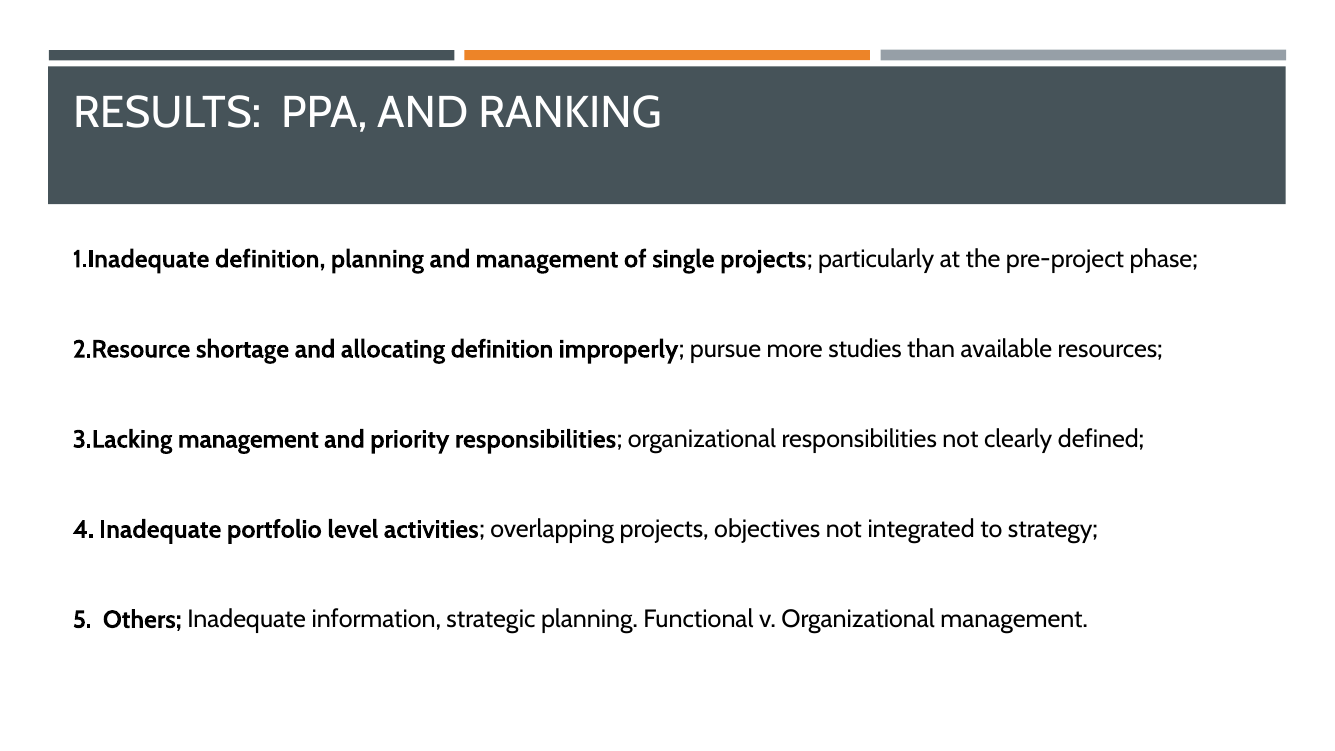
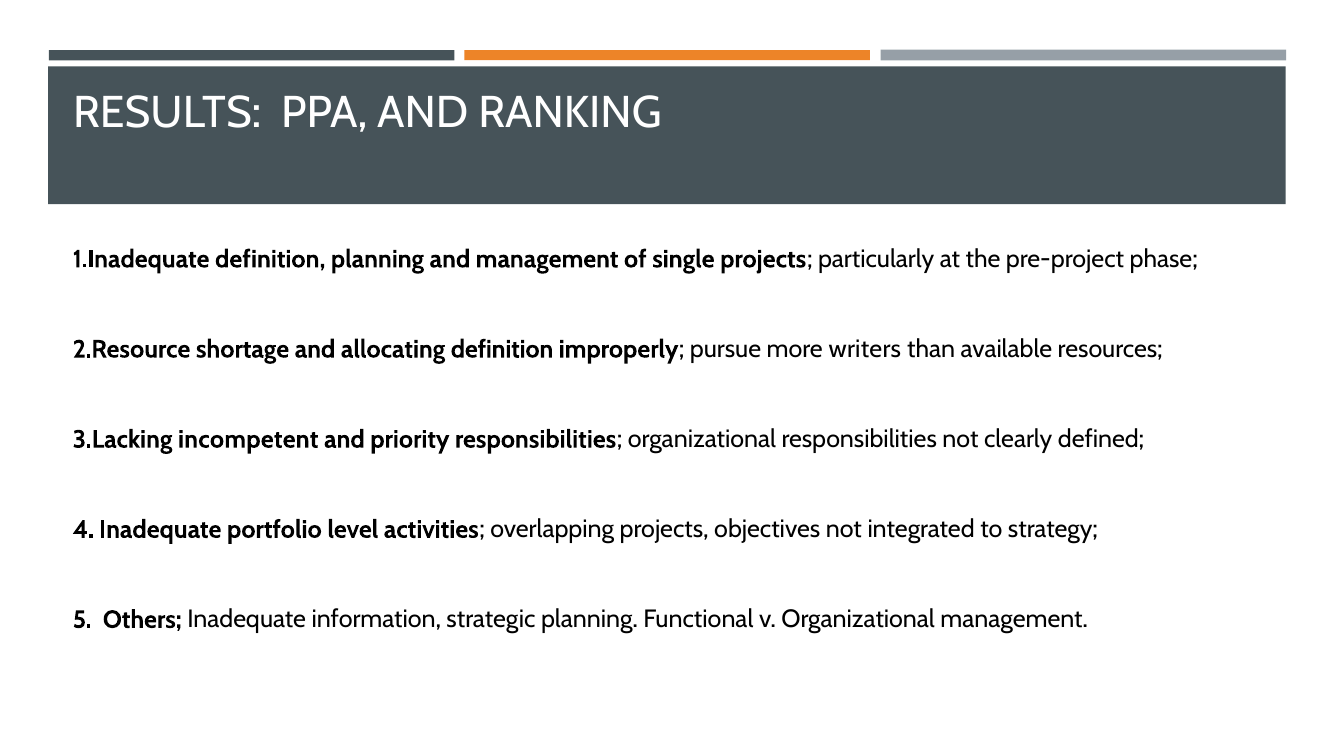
studies: studies -> writers
3.Lacking management: management -> incompetent
